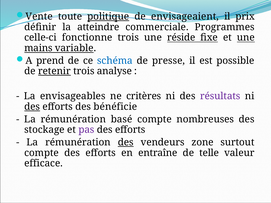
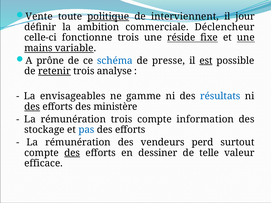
envisageaient: envisageaient -> interviennent
prix: prix -> jour
atteindre: atteindre -> ambition
Programmes: Programmes -> Déclencheur
prend: prend -> prône
est underline: none -> present
critères: critères -> gamme
résultats colour: purple -> blue
bénéficie: bénéficie -> ministère
rémunération basé: basé -> trois
nombreuses: nombreuses -> information
pas colour: purple -> blue
des at (126, 142) underline: present -> none
zone: zone -> perd
des at (72, 153) underline: none -> present
entraîne: entraîne -> dessiner
